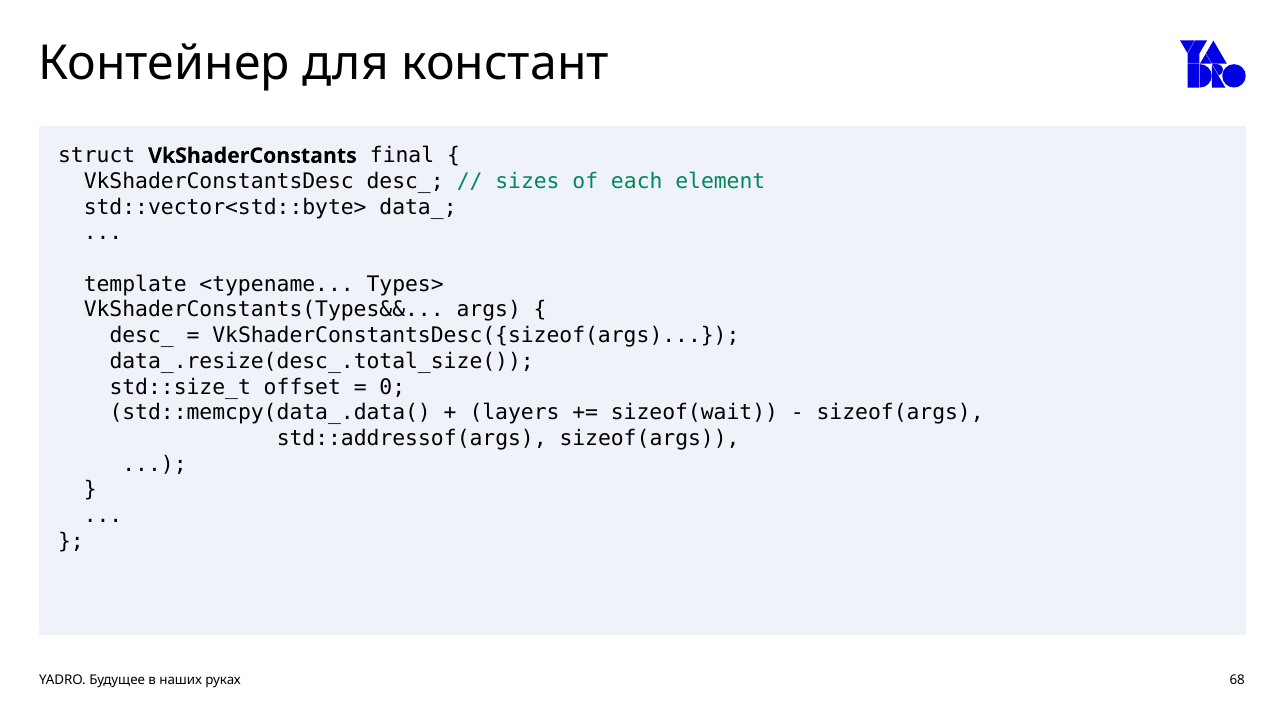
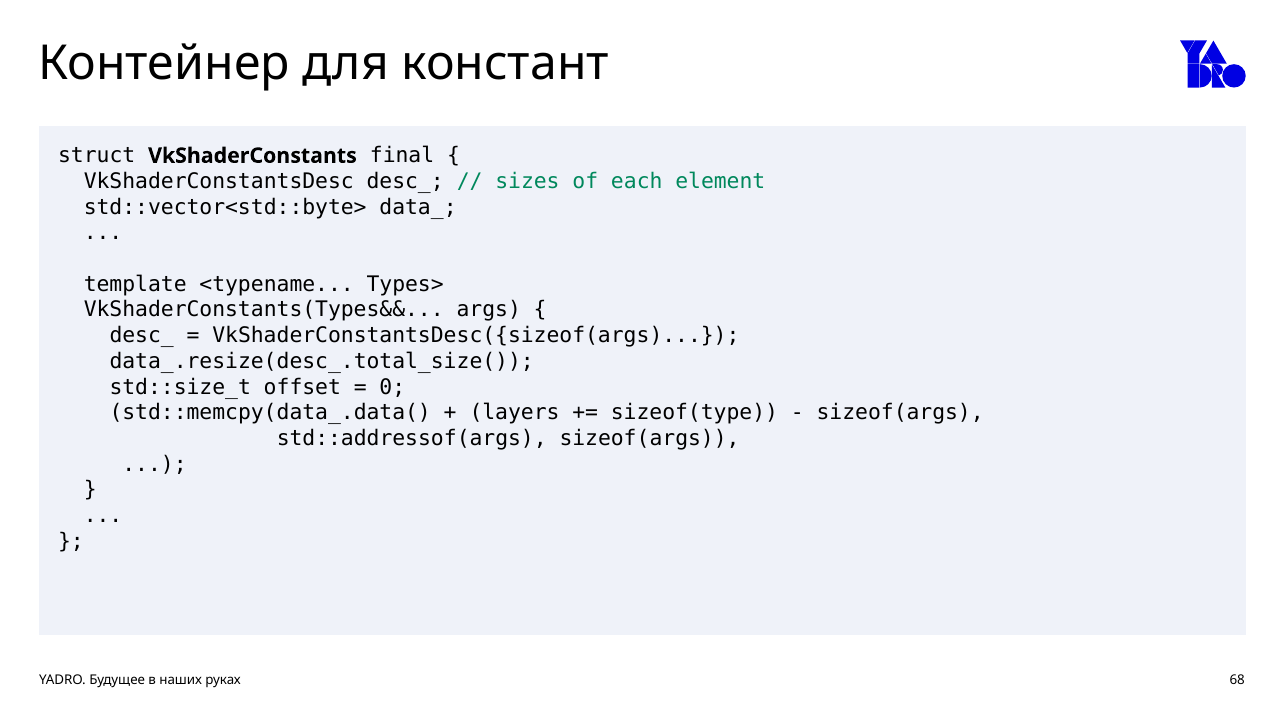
sizeof(wait: sizeof(wait -> sizeof(type
